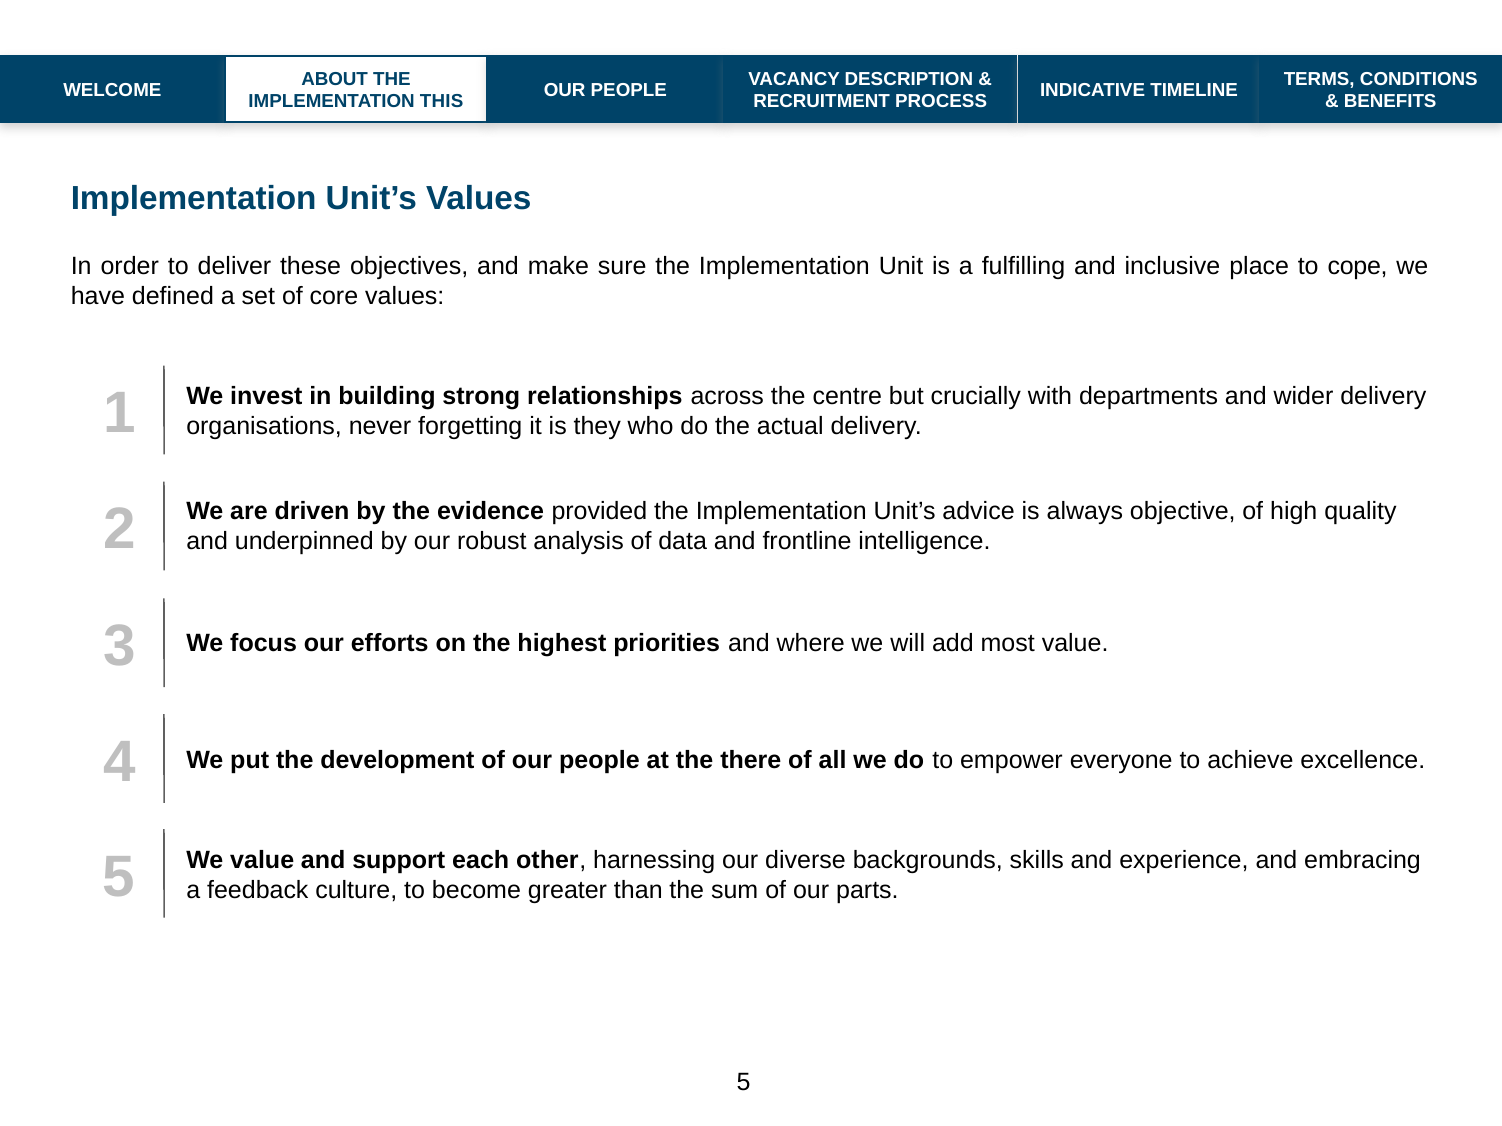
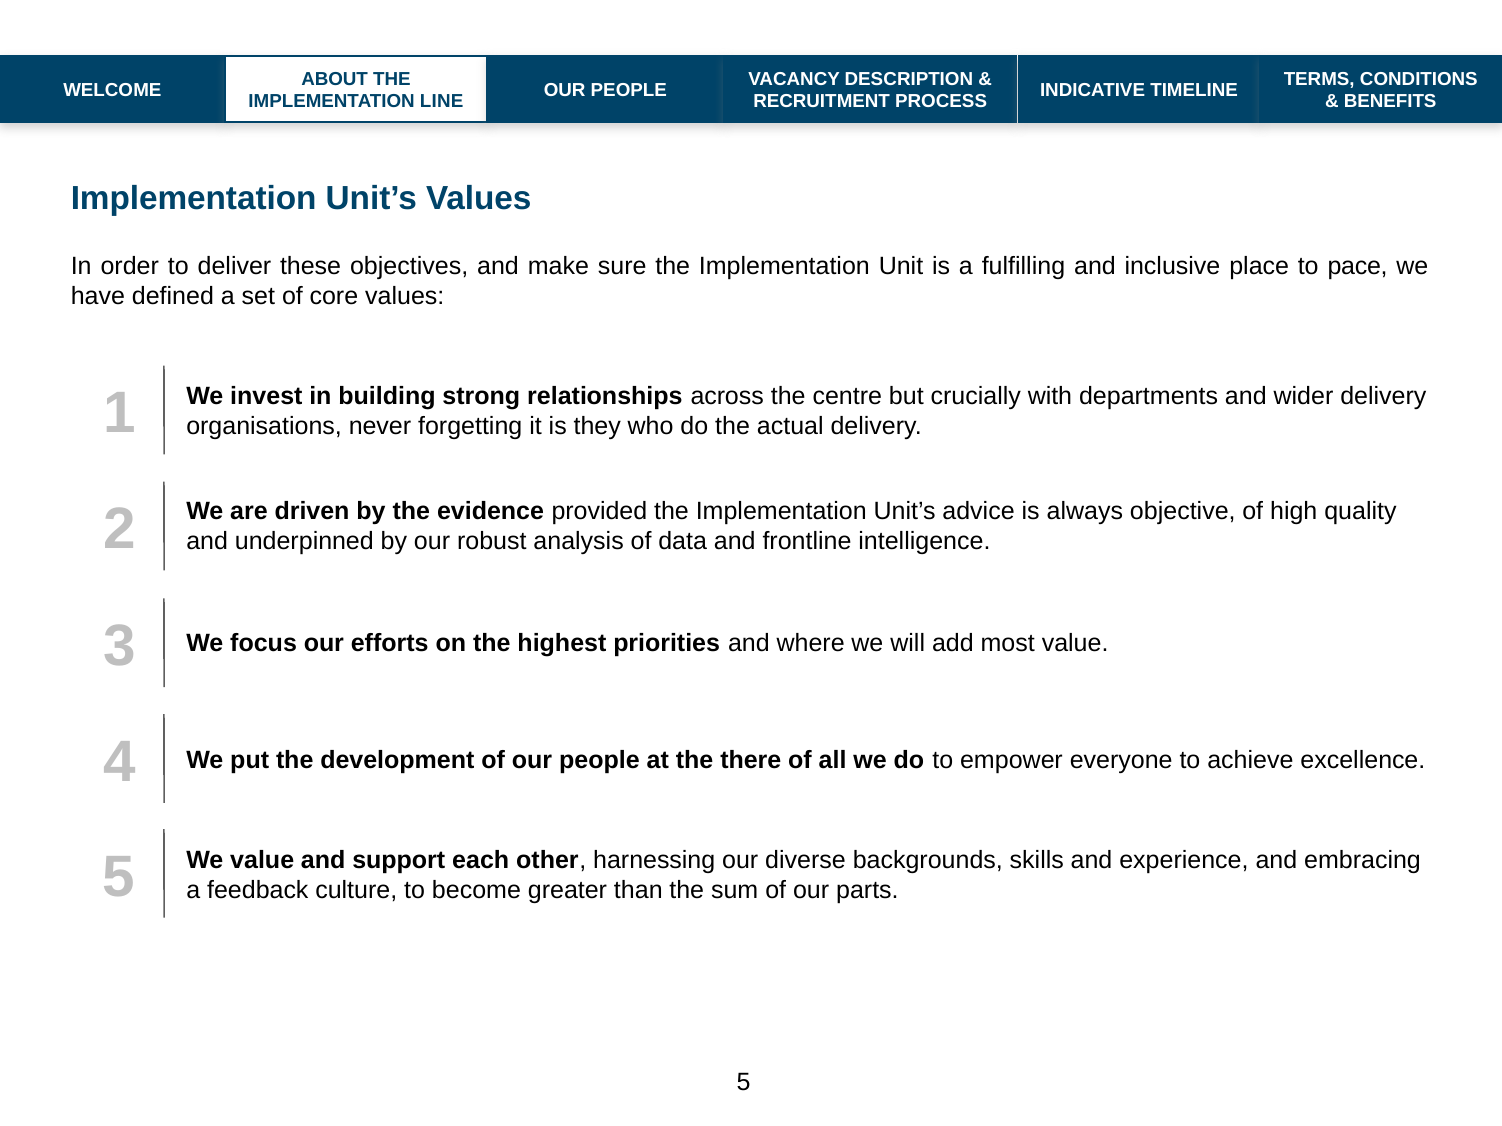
THIS: THIS -> LINE
cope: cope -> pace
